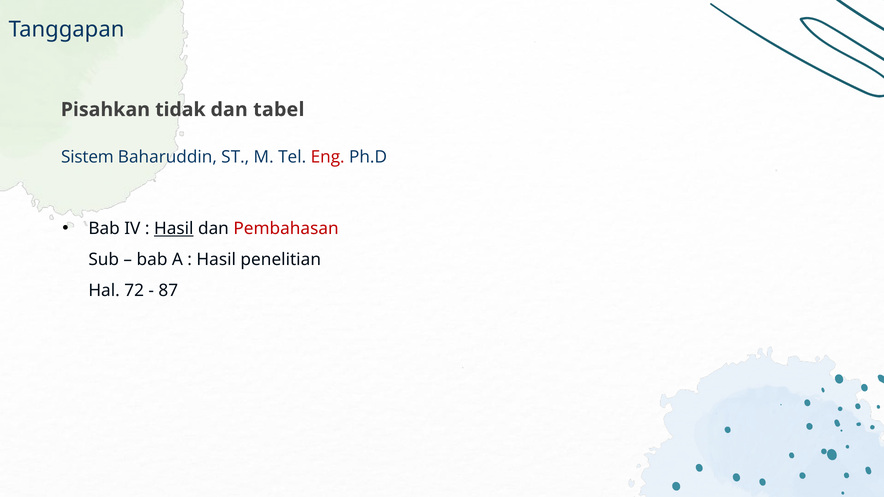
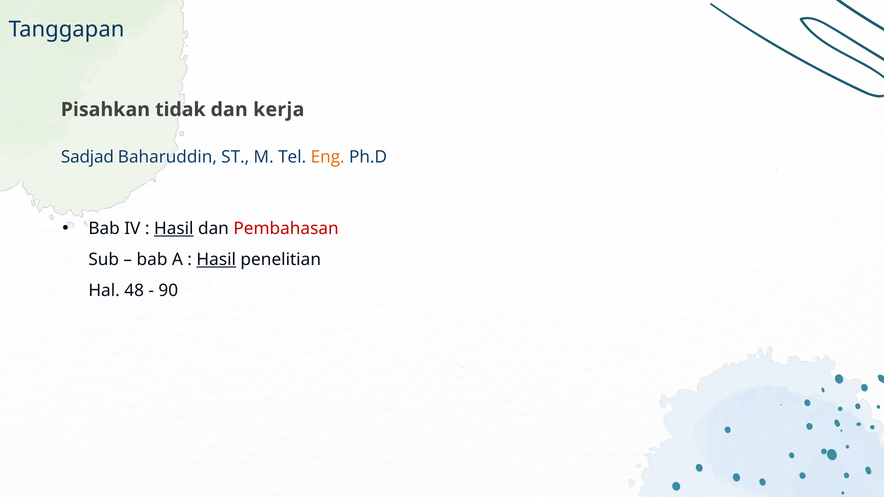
tabel: tabel -> kerja
Sistem: Sistem -> Sadjad
Eng colour: red -> orange
Hasil at (216, 260) underline: none -> present
72: 72 -> 48
87: 87 -> 90
